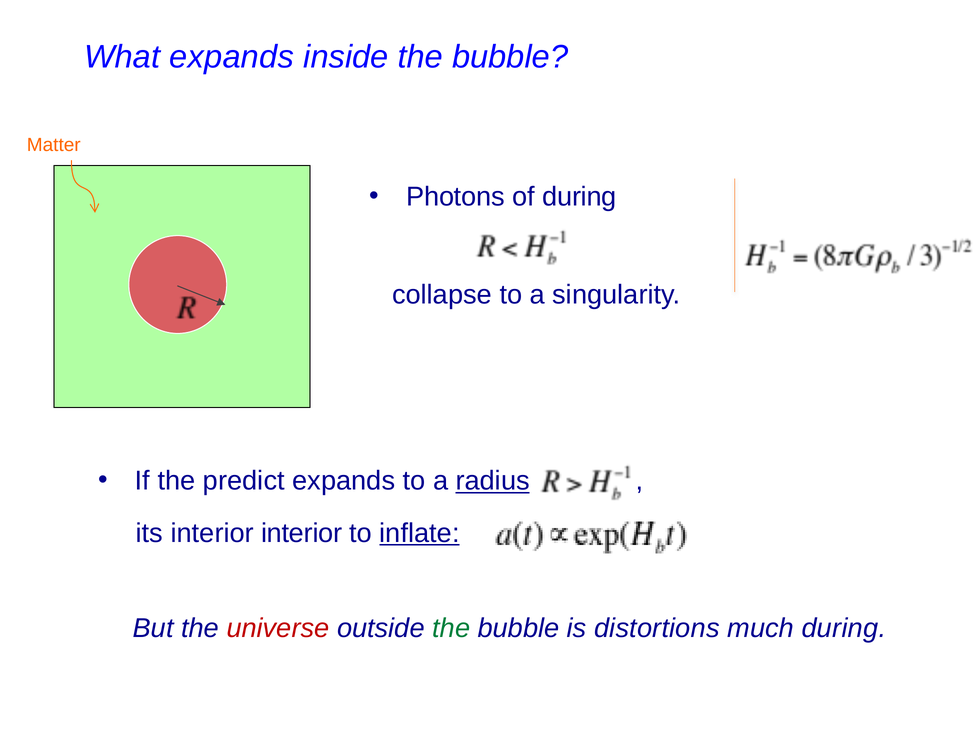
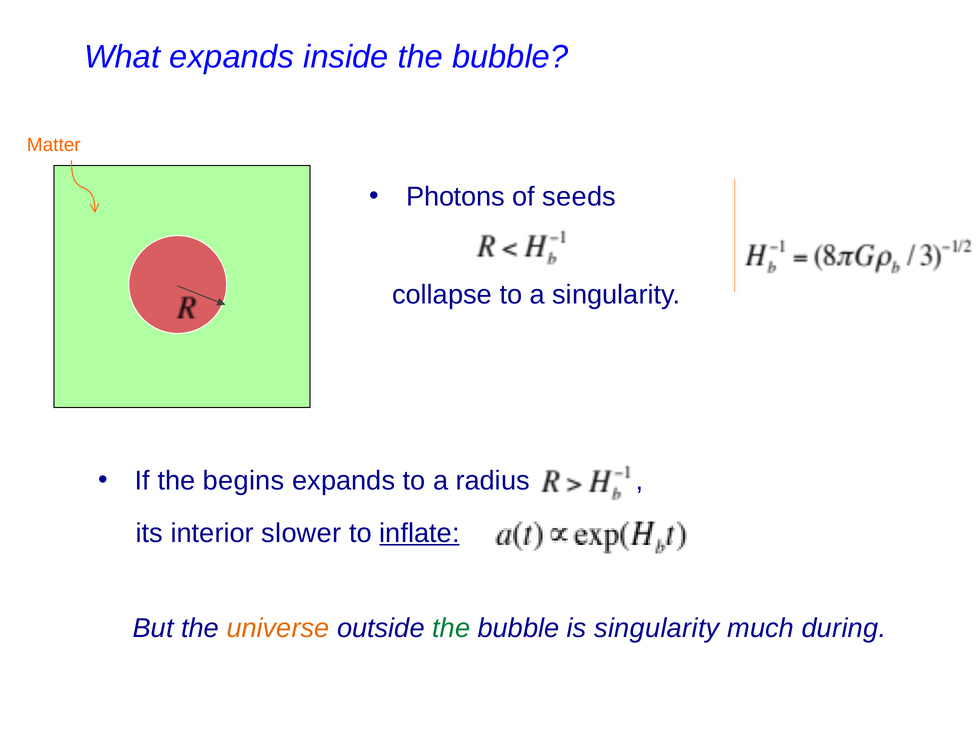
of during: during -> seeds
predict: predict -> begins
radius underline: present -> none
interior interior: interior -> slower
universe colour: red -> orange
is distortions: distortions -> singularity
